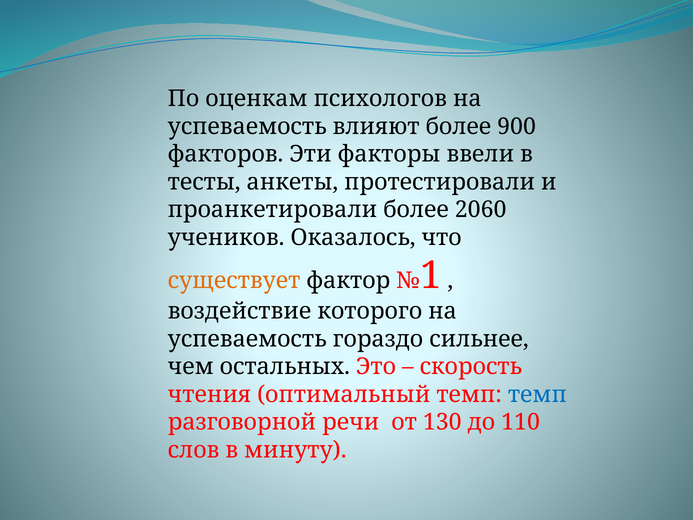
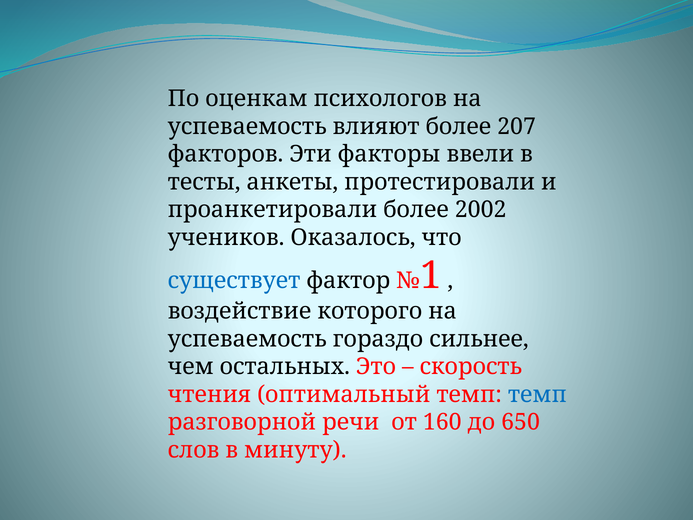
900: 900 -> 207
2060: 2060 -> 2002
существует colour: orange -> blue
130: 130 -> 160
110: 110 -> 650
